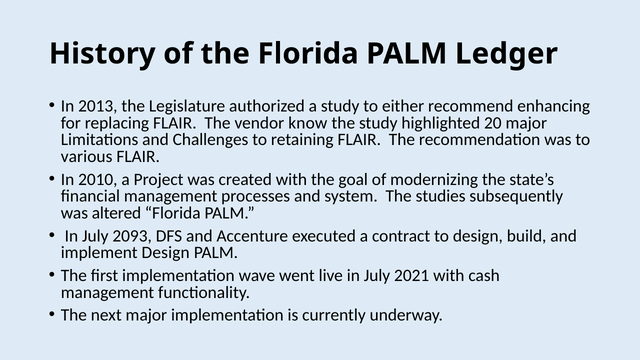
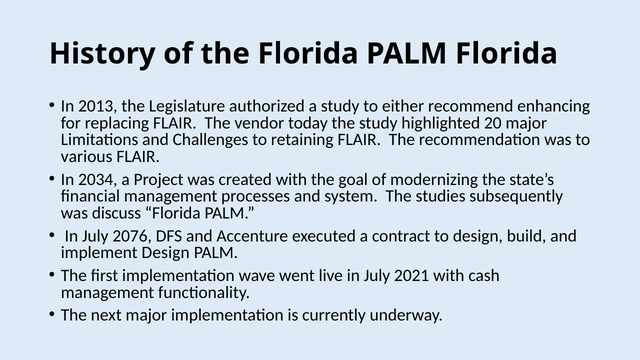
PALM Ledger: Ledger -> Florida
know: know -> today
2010: 2010 -> 2034
altered: altered -> discuss
2093: 2093 -> 2076
